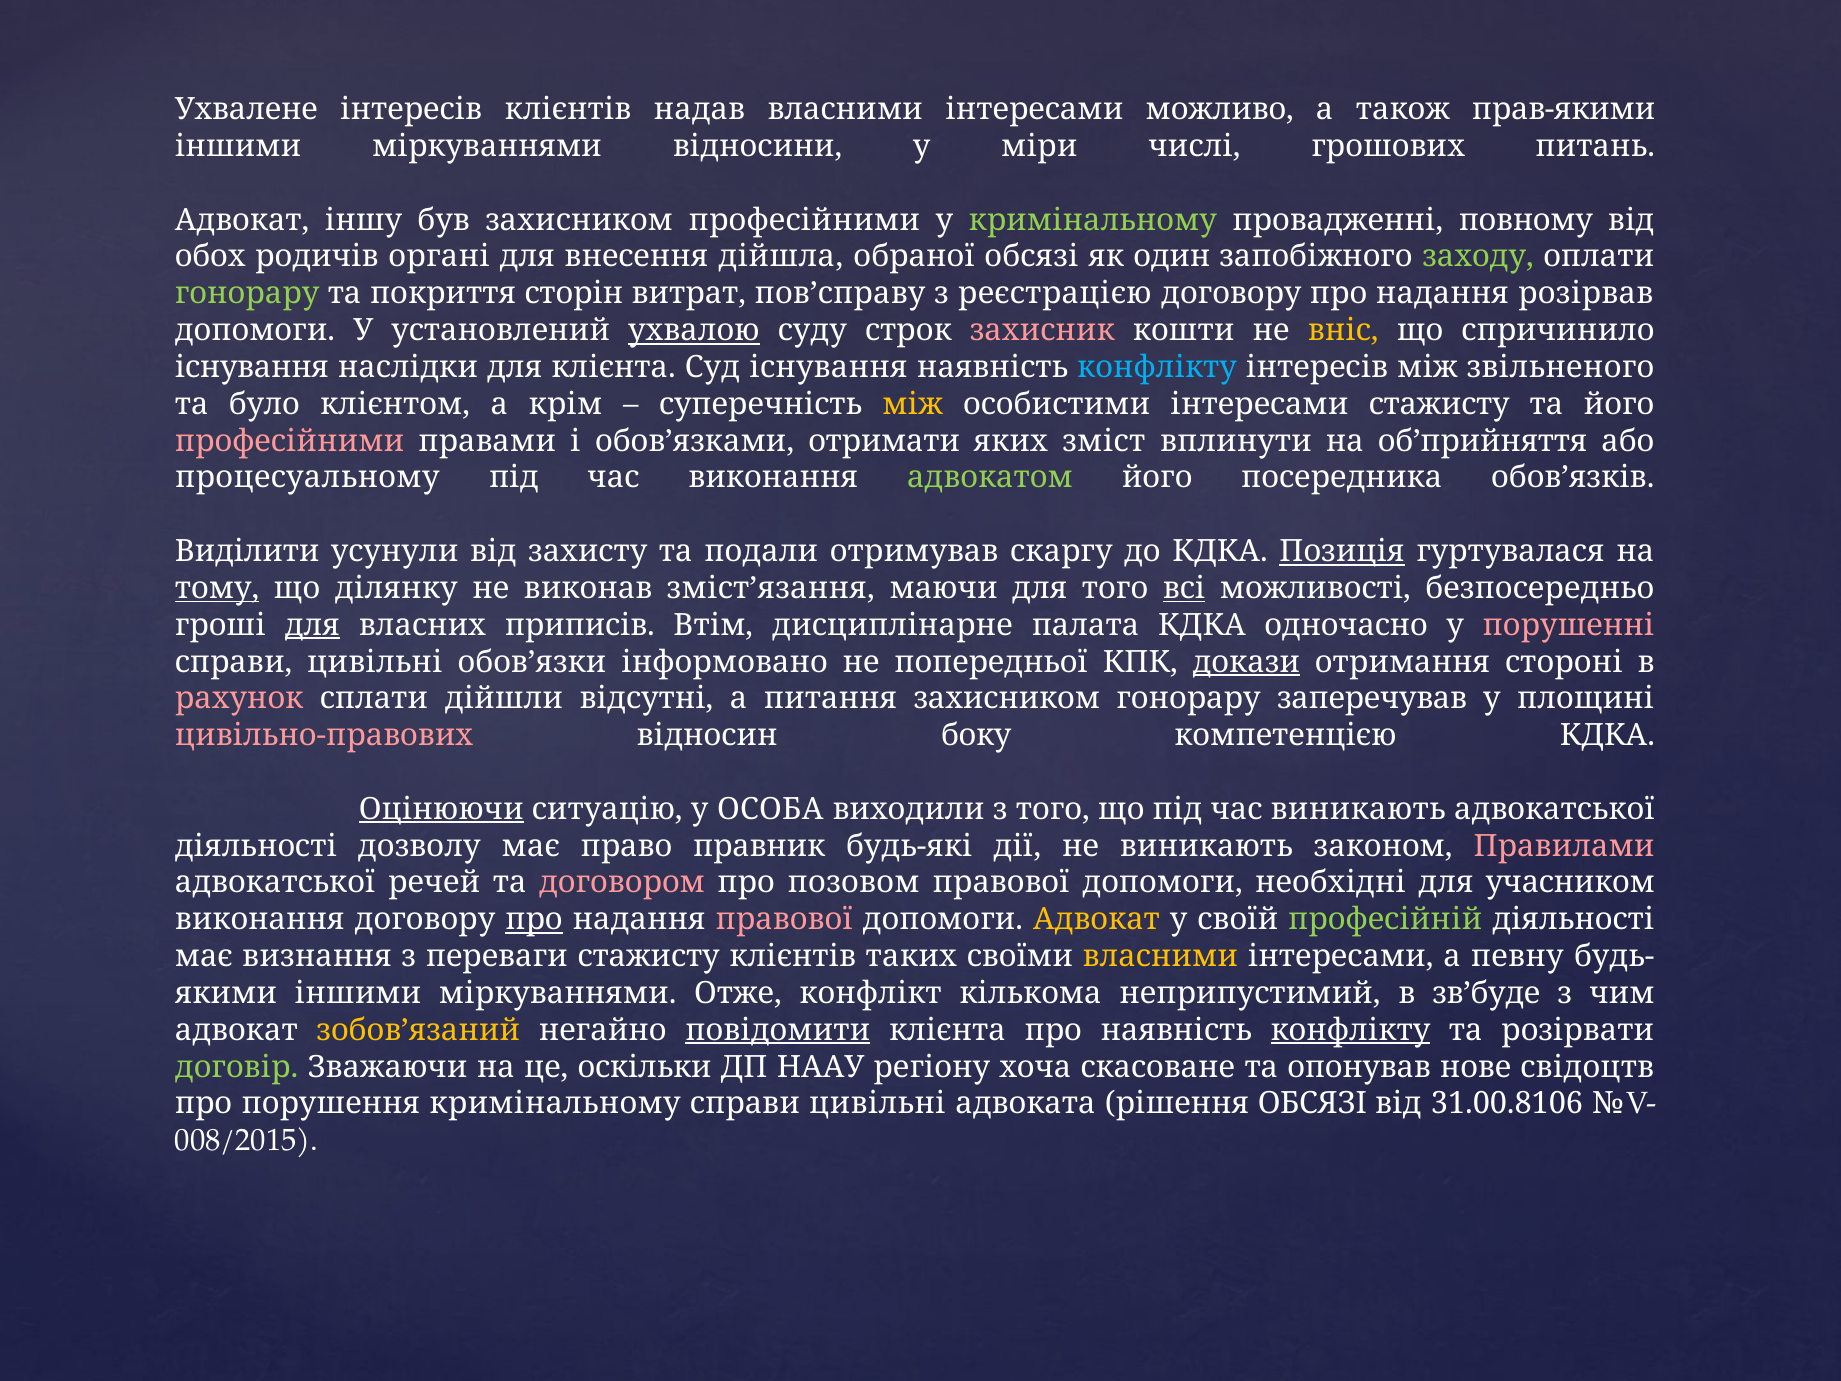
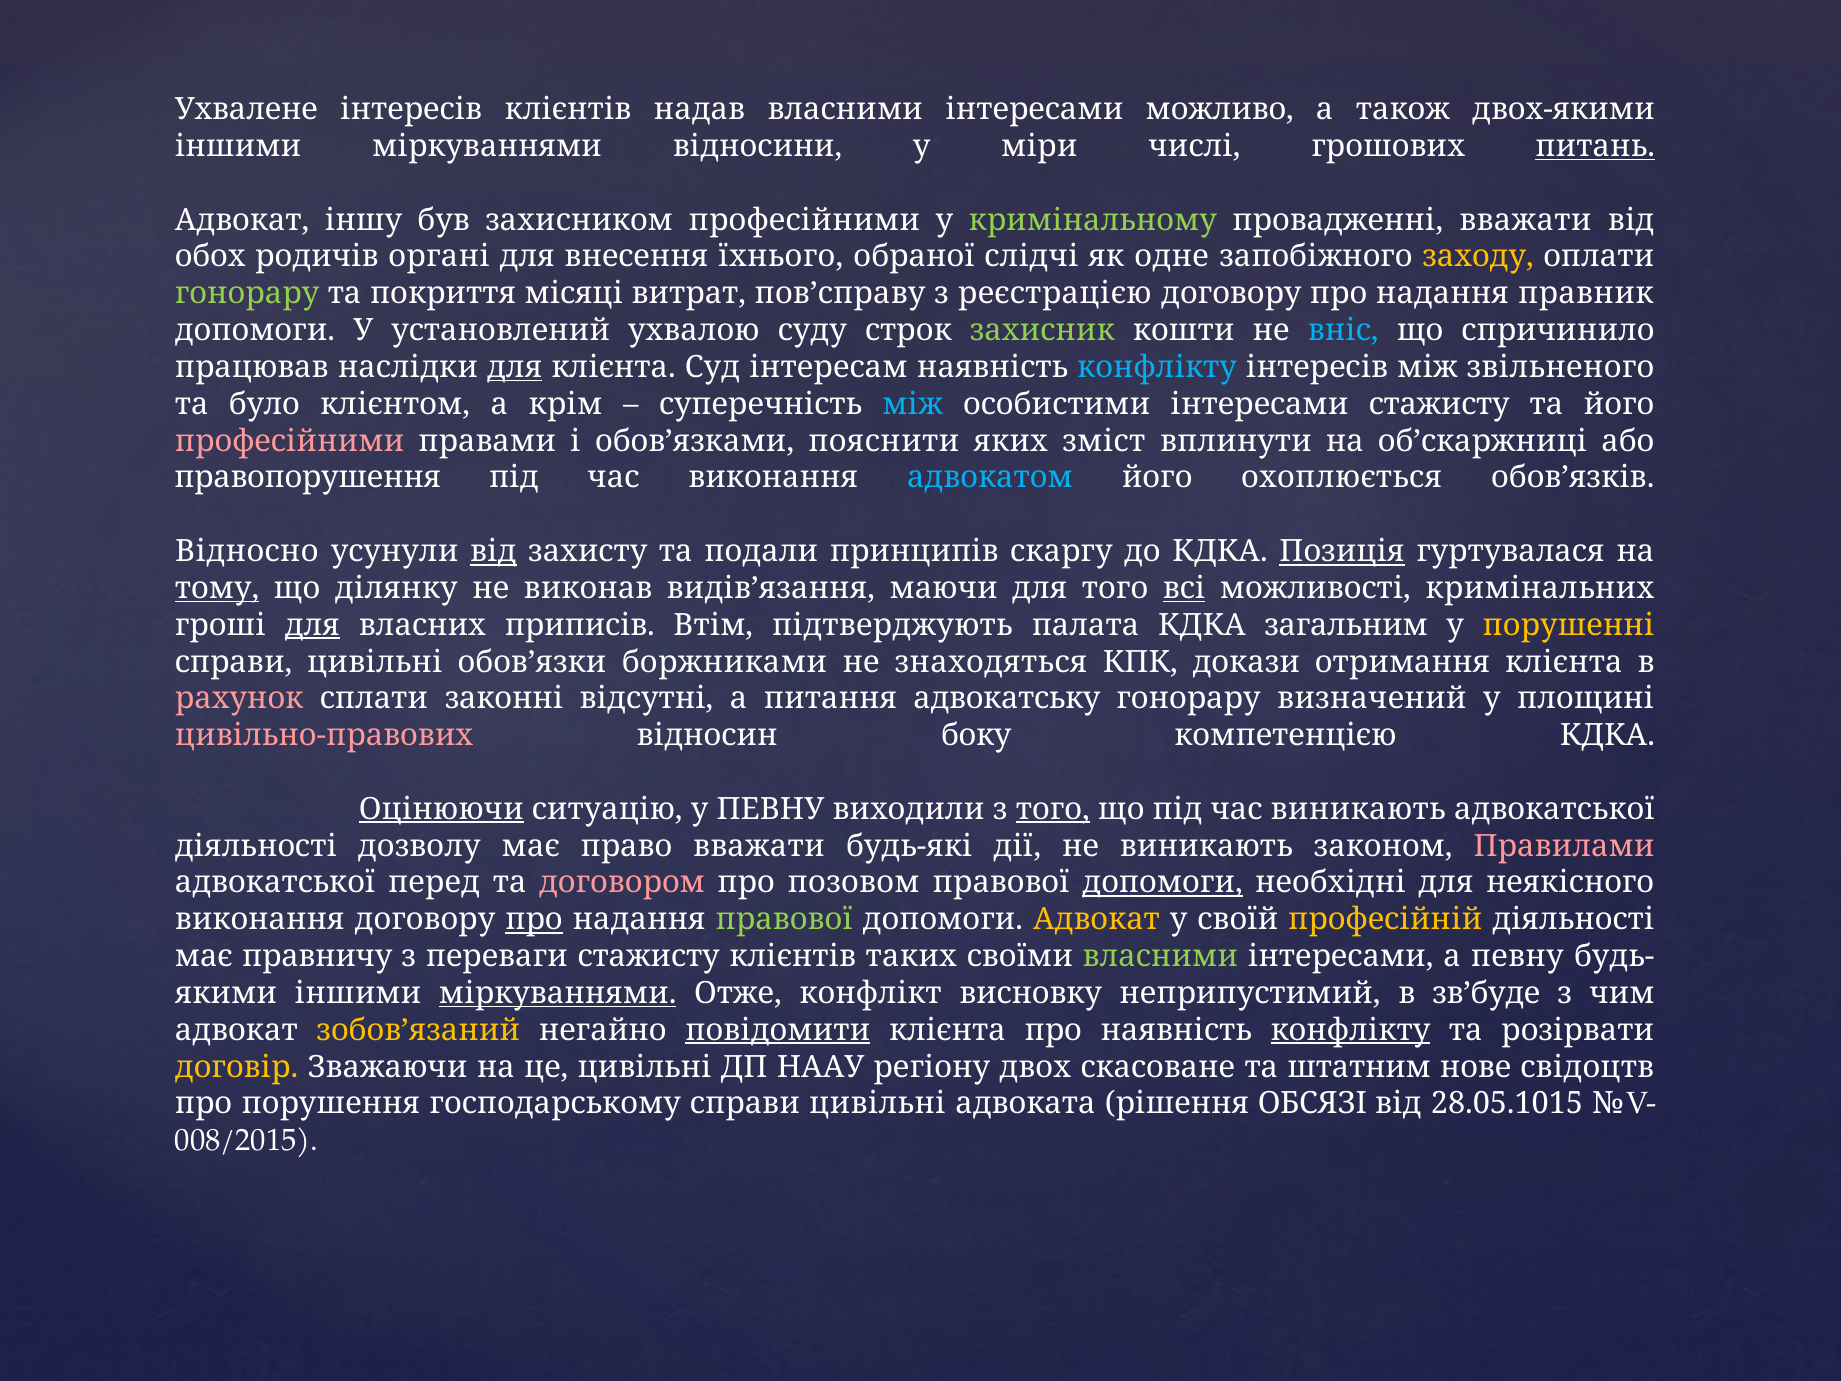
прав-якими: прав-якими -> двох-якими
питань underline: none -> present
провадженні повному: повному -> вважати
дійшла: дійшла -> їхнього
обраної обсязі: обсязі -> слідчі
один: один -> одне
заходу colour: light green -> yellow
сторін: сторін -> місяці
розірвав: розірвав -> правник
ухвалою underline: present -> none
захисник colour: pink -> light green
вніс colour: yellow -> light blue
існування at (252, 367): існування -> працював
для at (515, 367) underline: none -> present
Суд існування: існування -> інтересам
між at (913, 404) colour: yellow -> light blue
отримати: отримати -> пояснити
об’прийняття: об’прийняття -> об’скаржниці
процесуальному: процесуальному -> правопорушення
адвокатом colour: light green -> light blue
посередника: посередника -> охоплюється
Виділити: Виділити -> Відносно
від at (493, 551) underline: none -> present
отримував: отримував -> принципів
зміст’язання: зміст’язання -> видів’язання
безпосередньо: безпосередньо -> кримінальних
дисциплінарне: дисциплінарне -> підтверджують
одночасно: одночасно -> загальним
порушенні colour: pink -> yellow
інформовано: інформовано -> боржниками
попередньої: попередньої -> знаходяться
докази underline: present -> none
отримання стороні: стороні -> клієнта
дійшли: дійшли -> законні
питання захисником: захисником -> адвокатську
заперечував: заперечував -> визначений
у ОСОБА: ОСОБА -> ПЕВНУ
того at (1053, 809) underline: none -> present
право правник: правник -> вважати
речей: речей -> перед
допомоги at (1163, 883) underline: none -> present
учасником: учасником -> неякісного
правової at (784, 920) colour: pink -> light green
професійній colour: light green -> yellow
визнання: визнання -> правничу
власними at (1160, 956) colour: yellow -> light green
міркуваннями at (558, 993) underline: none -> present
кількома: кількома -> висновку
договір colour: light green -> yellow
це оскільки: оскільки -> цивільні
хоча: хоча -> двох
опонував: опонував -> штатним
порушення кримінальному: кримінальному -> господарському
31.00.8106: 31.00.8106 -> 28.05.1015
